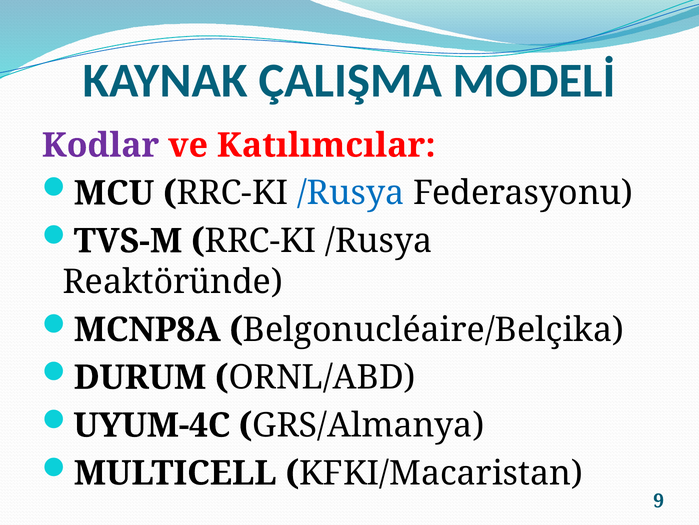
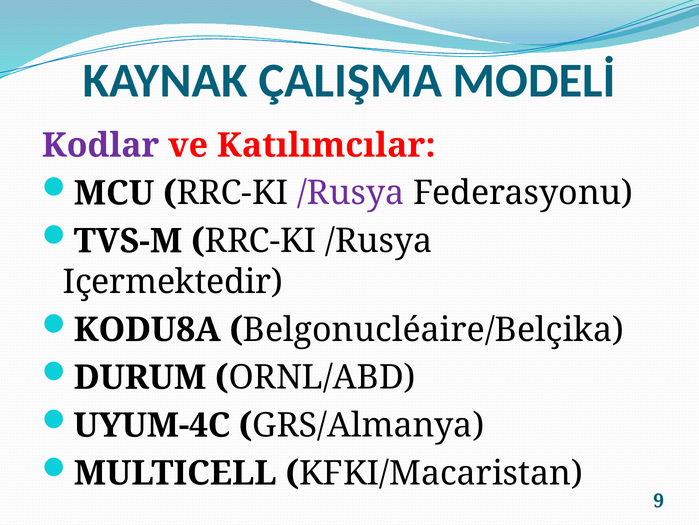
/Rusya at (351, 193) colour: blue -> purple
Reaktöründe: Reaktöründe -> Içermektedir
MCNP8A: MCNP8A -> KODU8A
